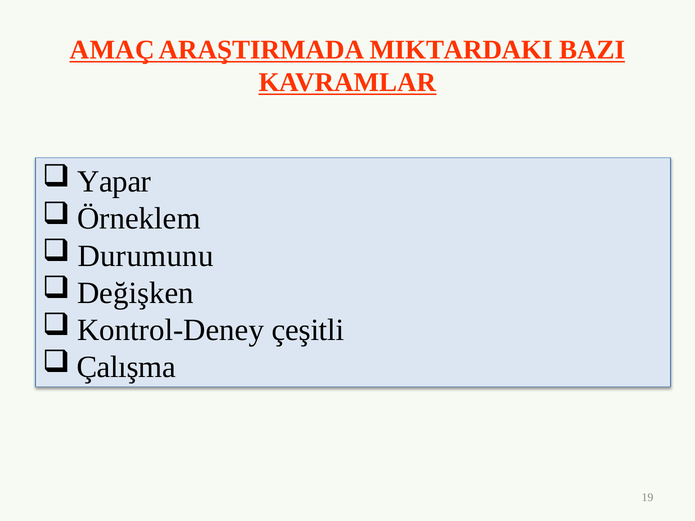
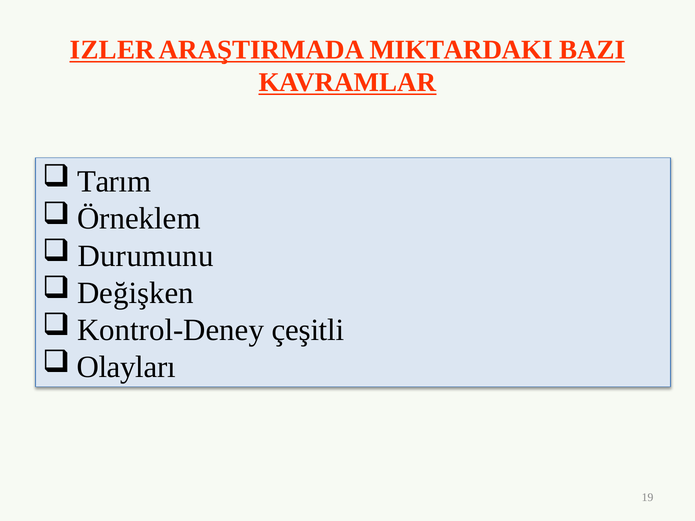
AMAÇ: AMAÇ -> IZLER
Yapar: Yapar -> Tarım
Çalışma: Çalışma -> Olayları
